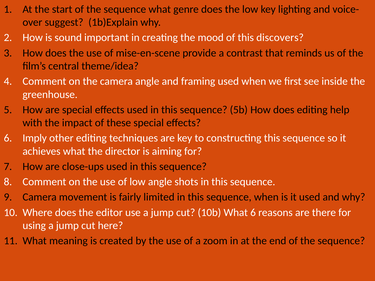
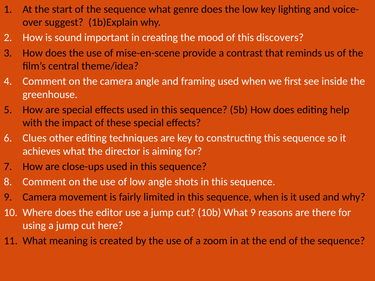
Imply: Imply -> Clues
What 6: 6 -> 9
